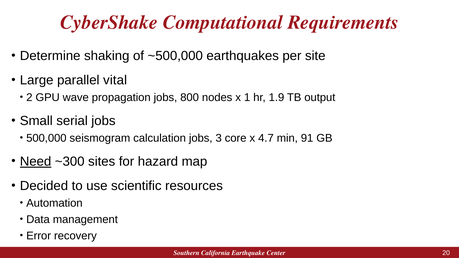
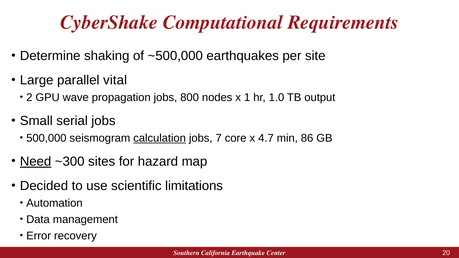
1.9: 1.9 -> 1.0
calculation underline: none -> present
3: 3 -> 7
91: 91 -> 86
resources: resources -> limitations
